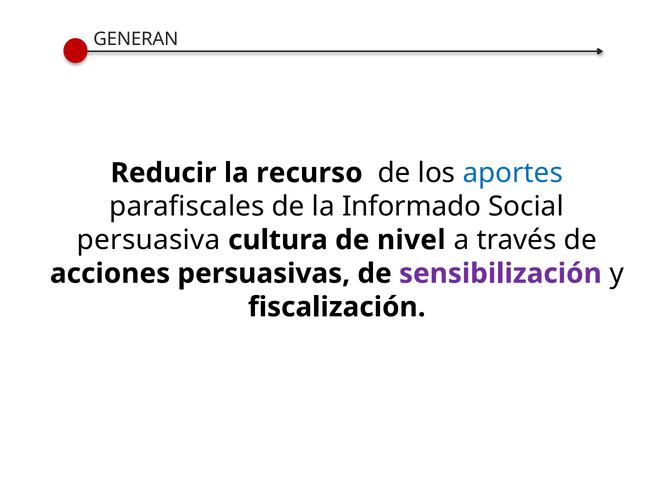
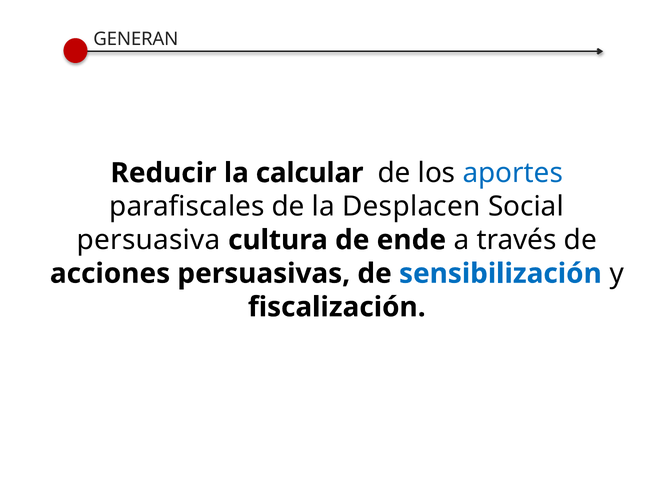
recurso: recurso -> calcular
Informado: Informado -> Desplacen
nivel: nivel -> ende
sensibilización colour: purple -> blue
